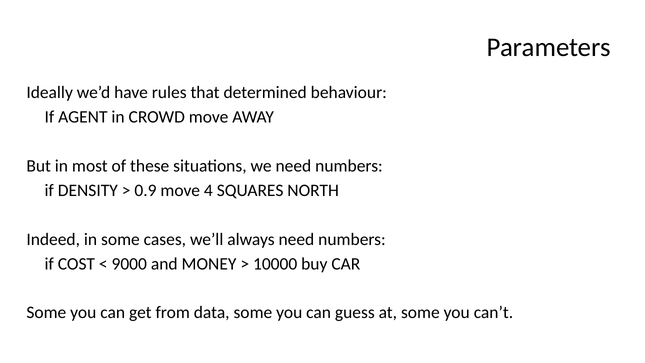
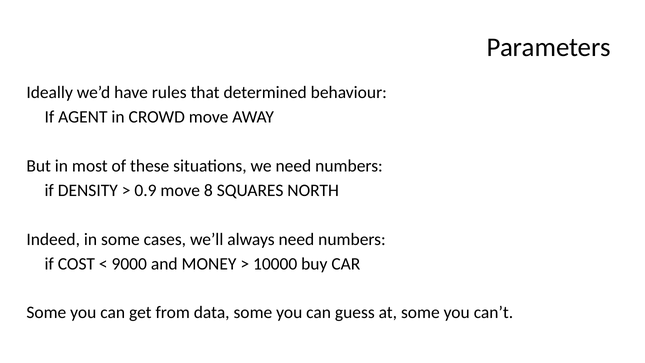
4: 4 -> 8
